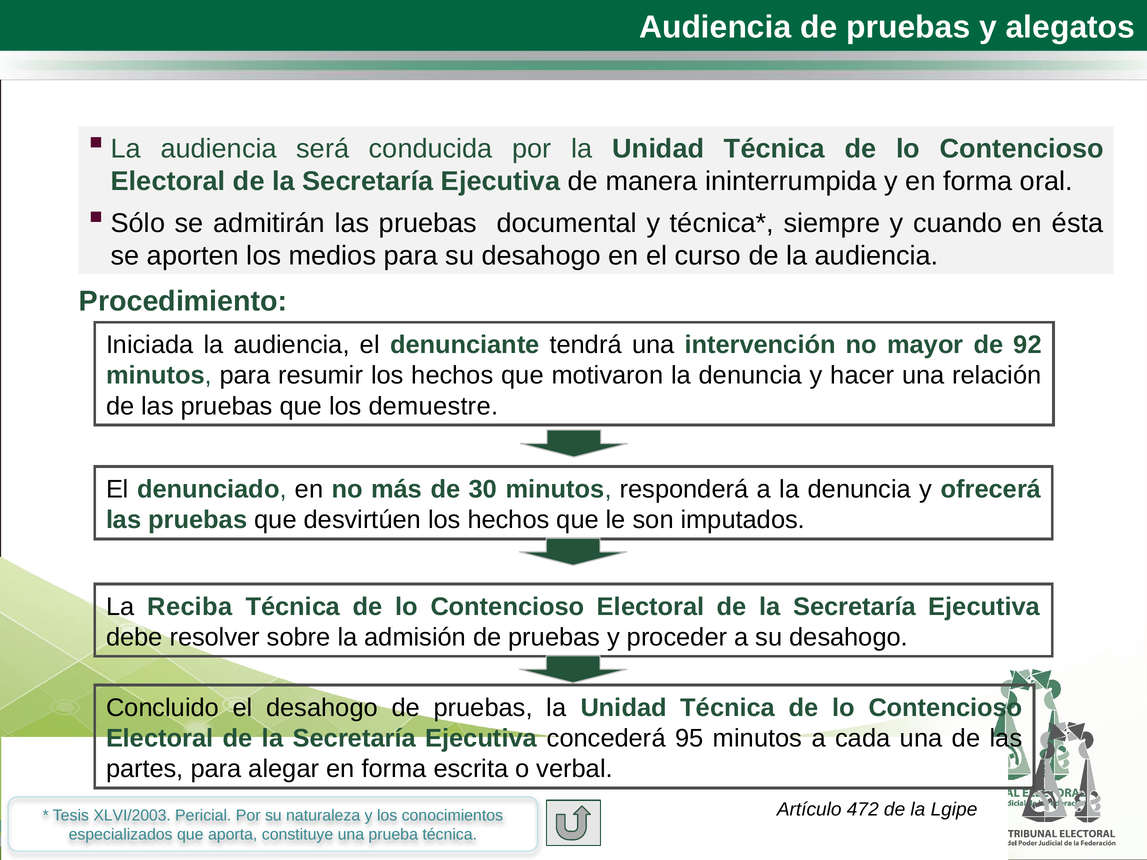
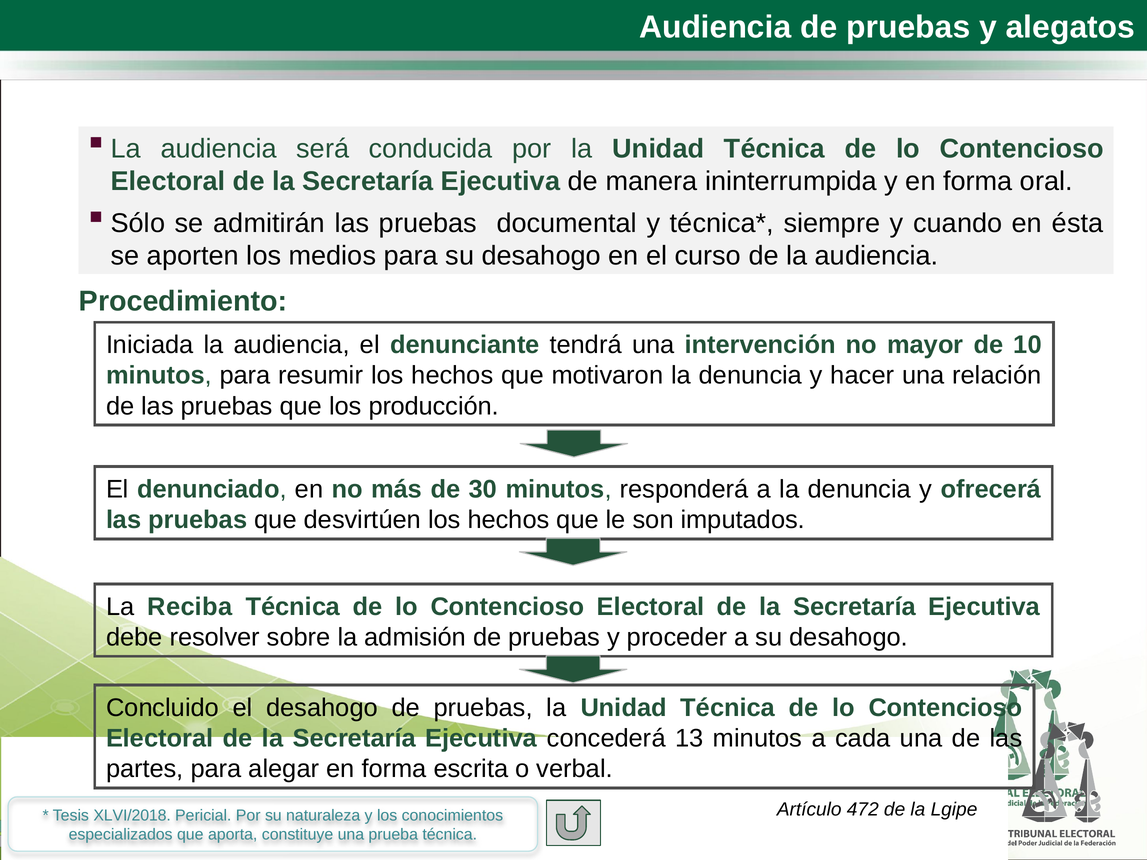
92: 92 -> 10
demuestre: demuestre -> producción
95: 95 -> 13
XLVI/2003: XLVI/2003 -> XLVI/2018
